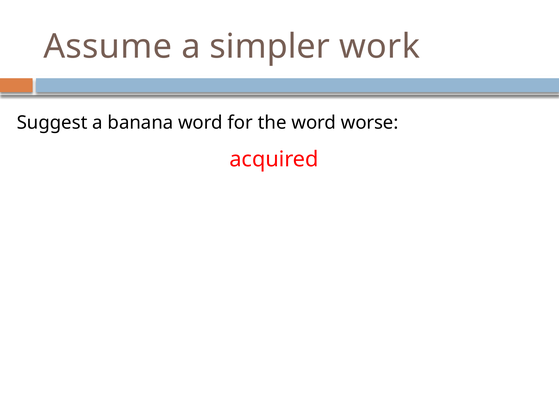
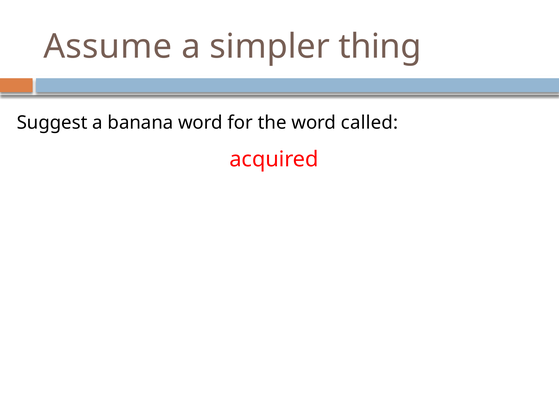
work: work -> thing
worse: worse -> called
